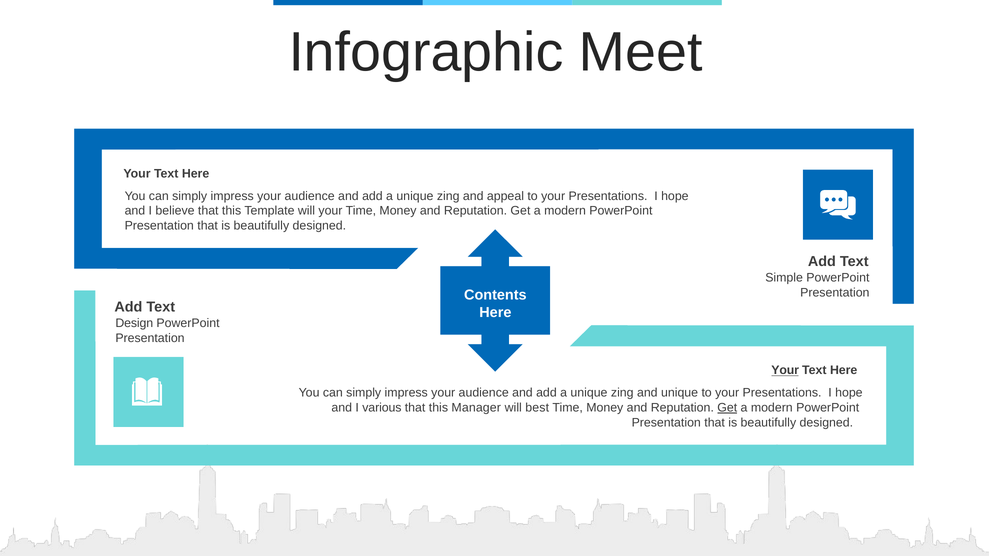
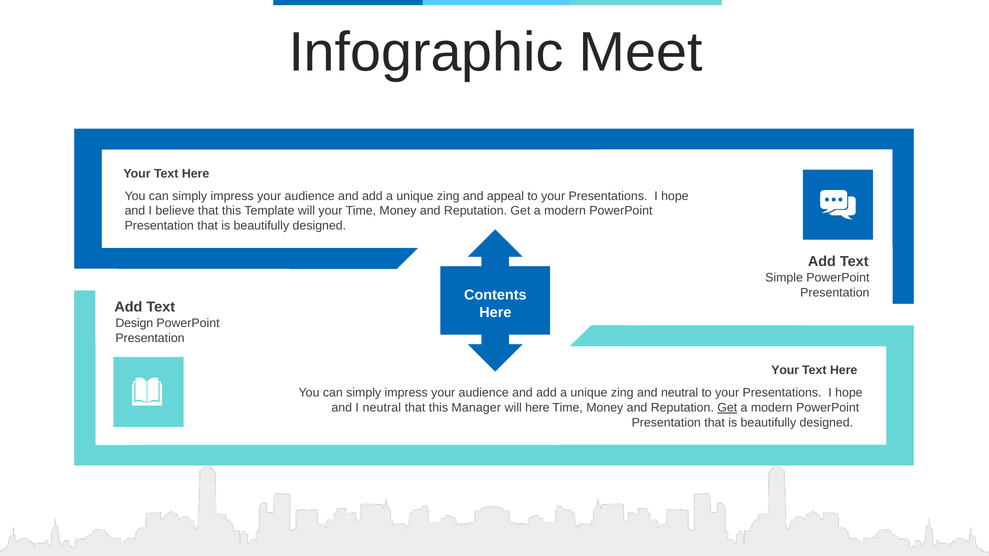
Your at (785, 371) underline: present -> none
and unique: unique -> neutral
I various: various -> neutral
will best: best -> here
